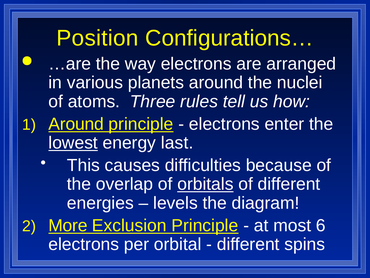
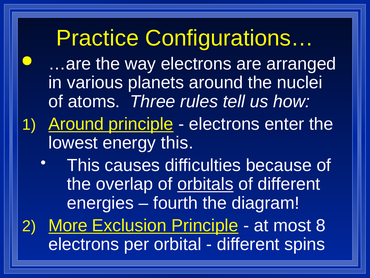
Position: Position -> Practice
lowest underline: present -> none
energy last: last -> this
levels: levels -> fourth
6: 6 -> 8
